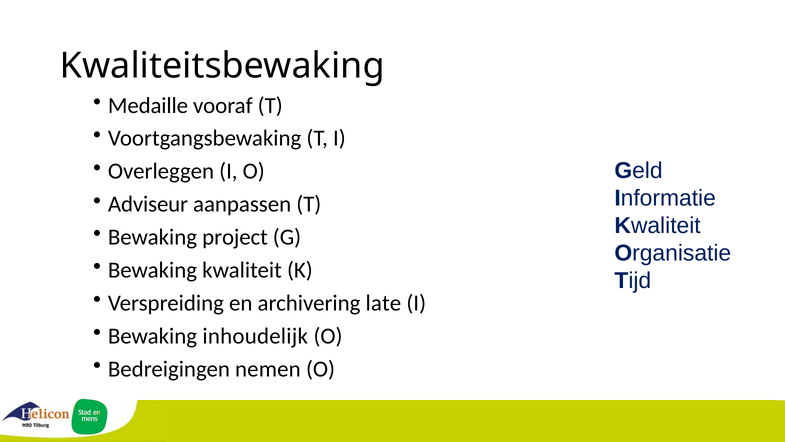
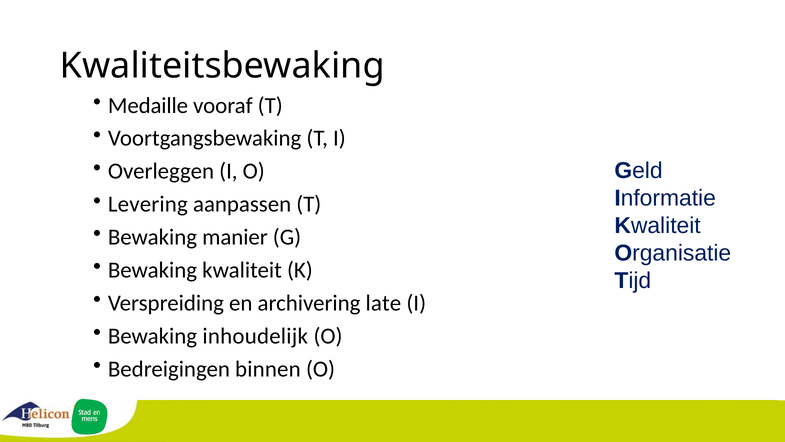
Adviseur: Adviseur -> Levering
project: project -> manier
nemen: nemen -> binnen
